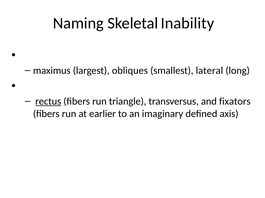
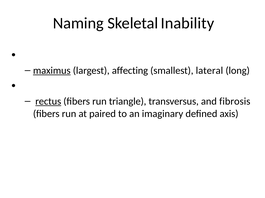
maximus underline: none -> present
obliques: obliques -> affecting
fixators: fixators -> fibrosis
earlier: earlier -> paired
